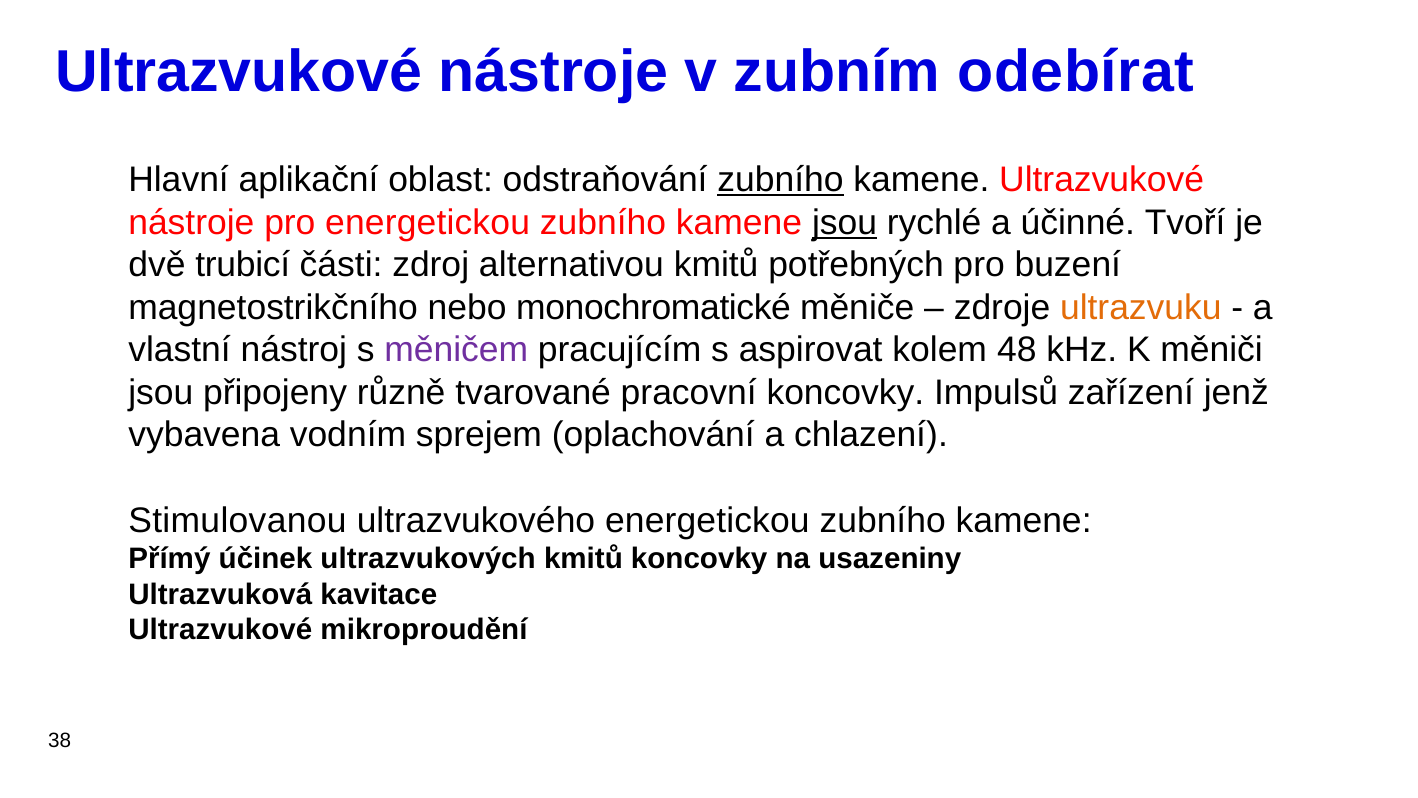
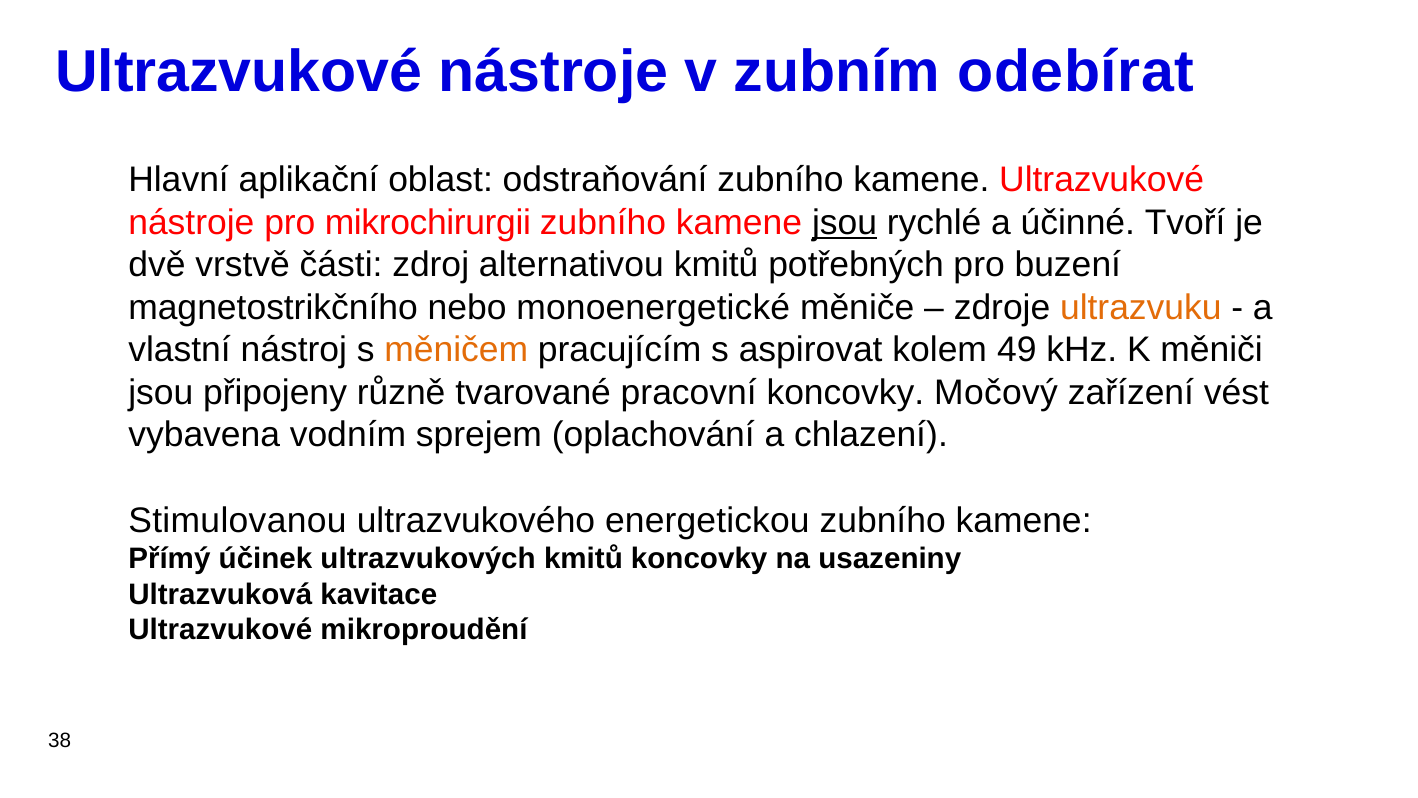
zubního at (780, 180) underline: present -> none
pro energetickou: energetickou -> mikrochirurgii
trubicí: trubicí -> vrstvě
monochromatické: monochromatické -> monoenergetické
měničem colour: purple -> orange
48: 48 -> 49
Impulsů: Impulsů -> Močový
jenž: jenž -> vést
